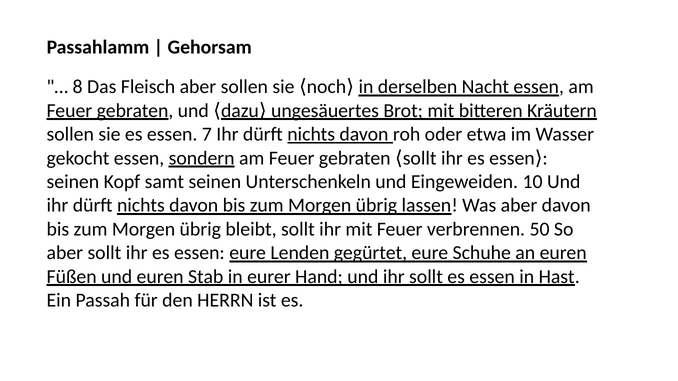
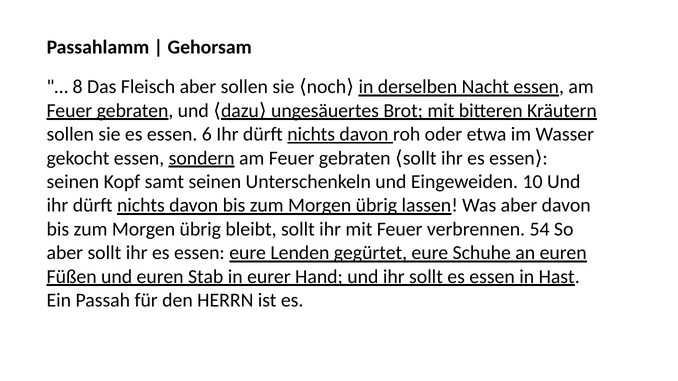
7: 7 -> 6
50: 50 -> 54
